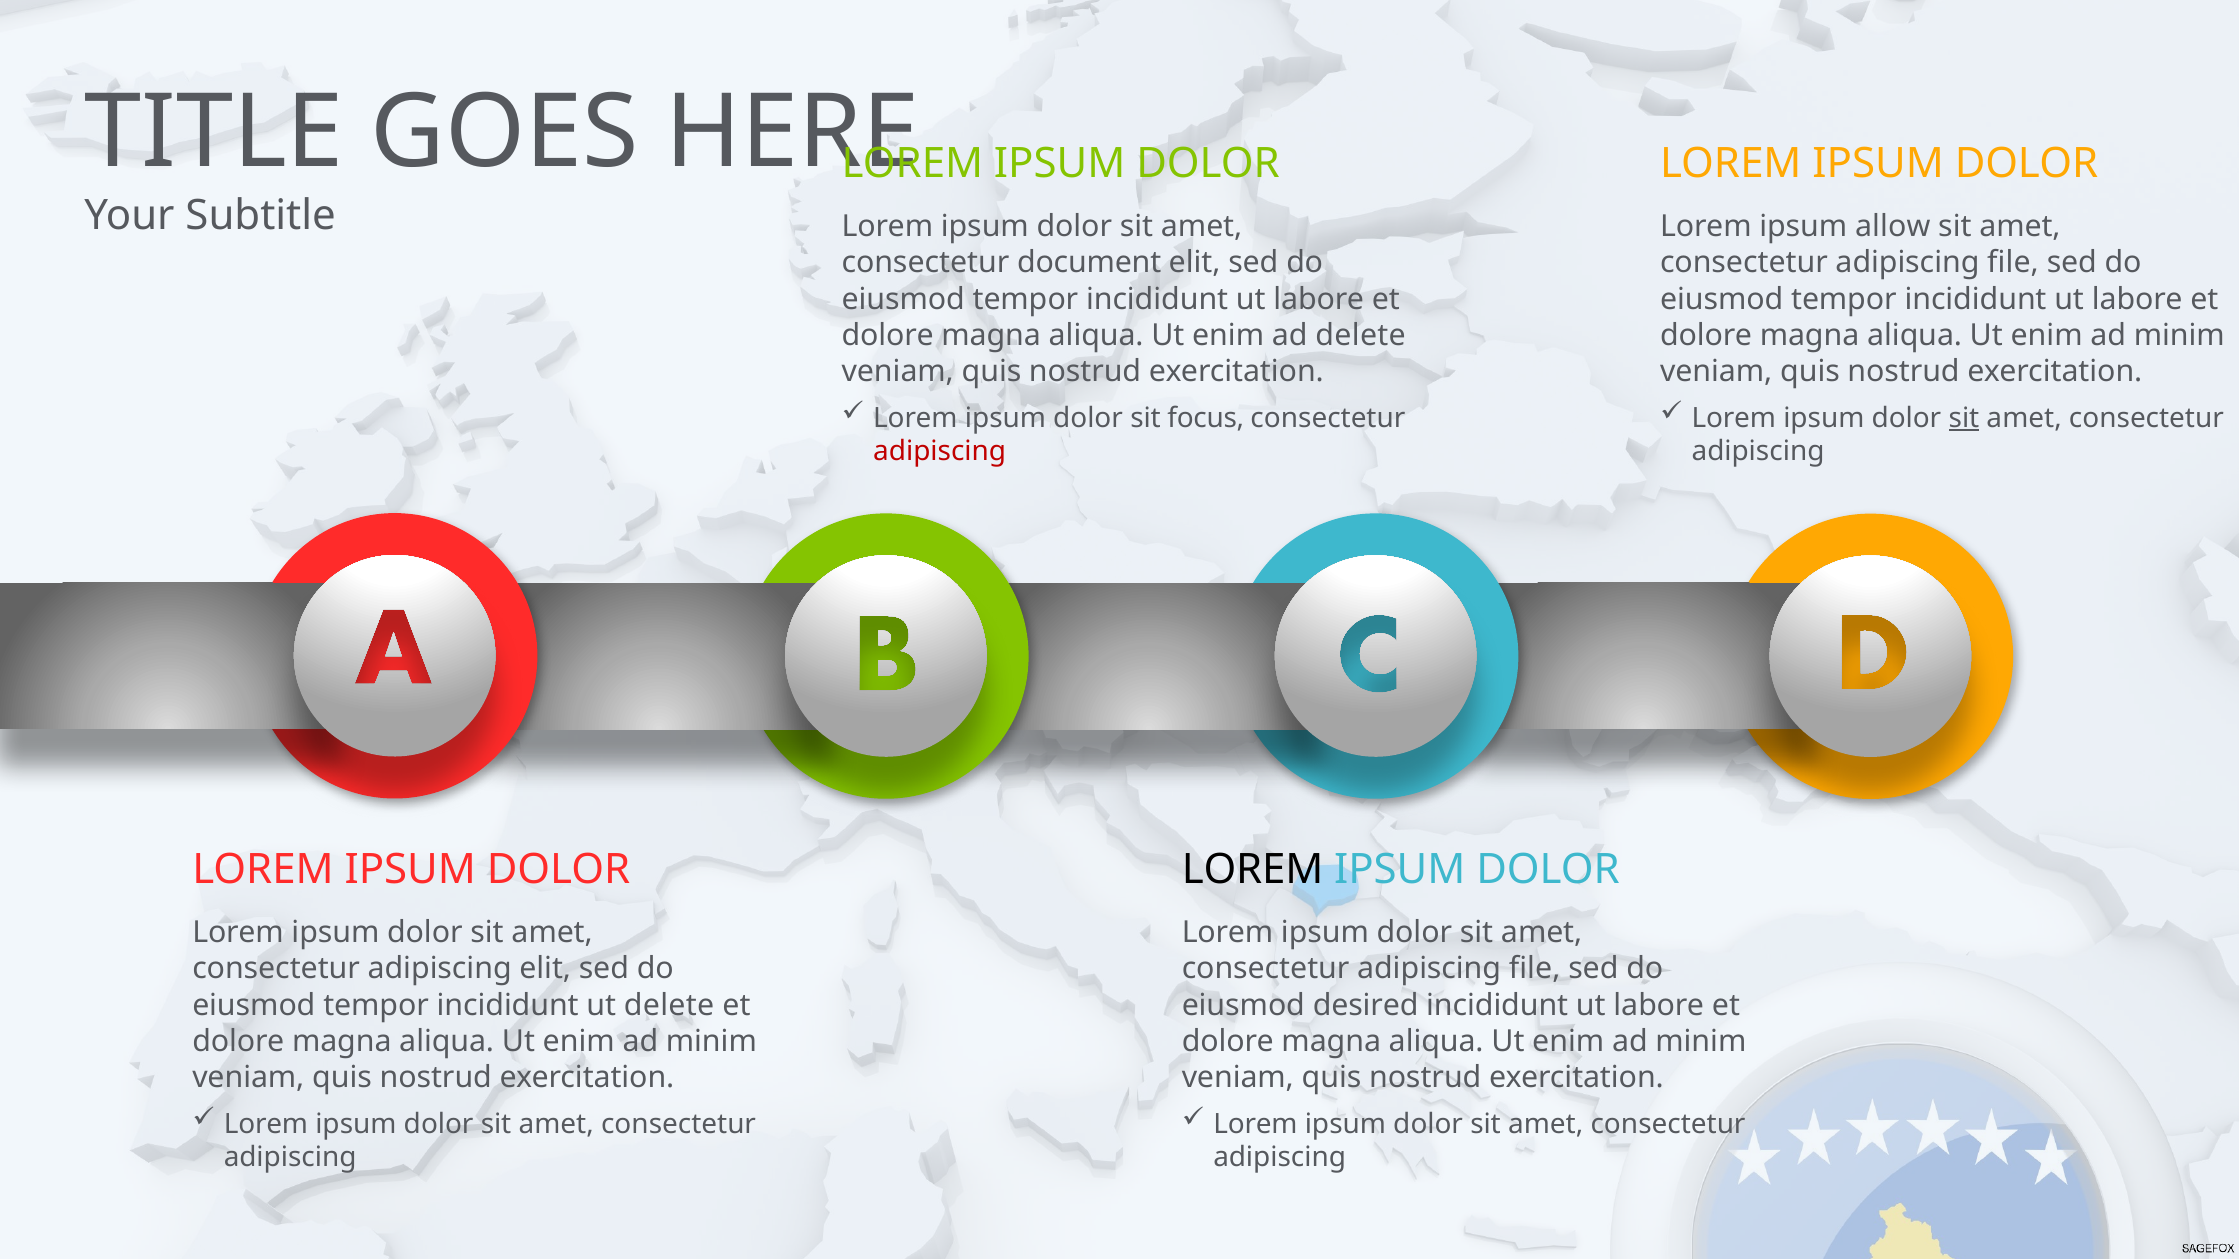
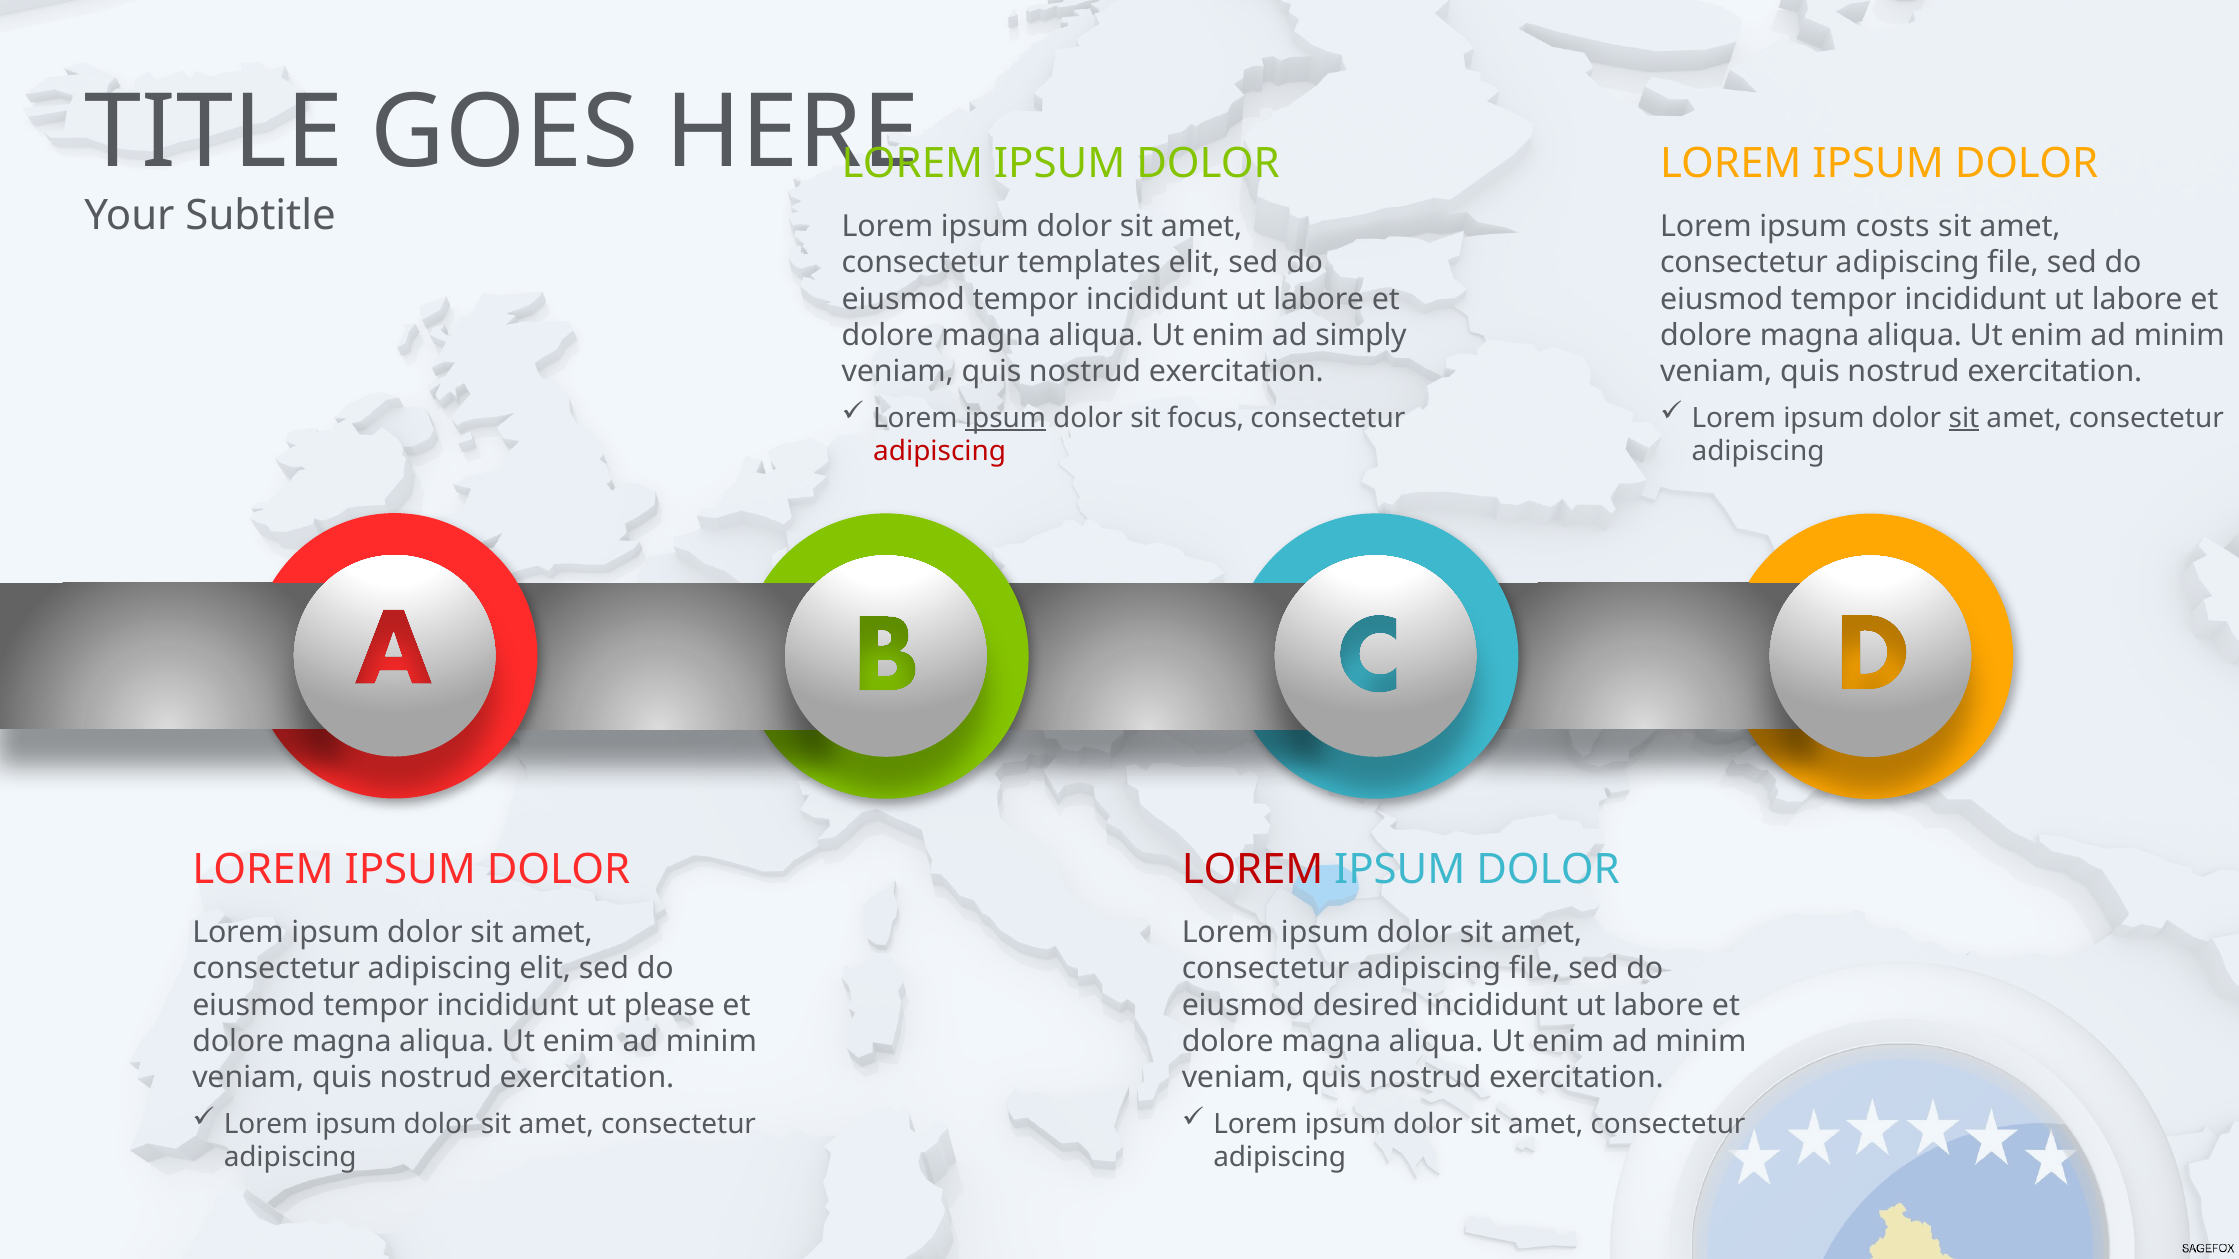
allow: allow -> costs
document: document -> templates
ad delete: delete -> simply
ipsum at (1005, 418) underline: none -> present
LOREM at (1253, 870) colour: black -> red
ut delete: delete -> please
